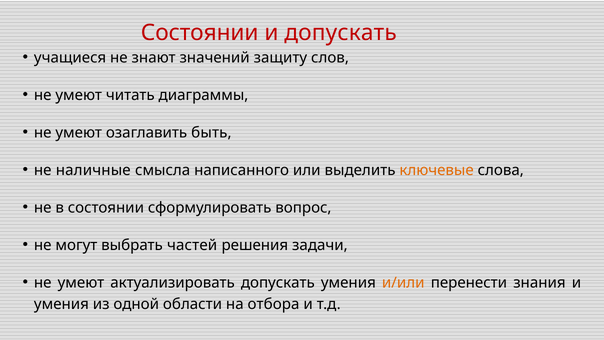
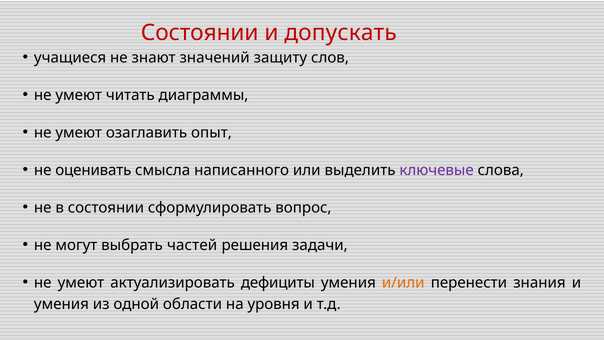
быть: быть -> опыт
наличные: наличные -> оценивать
ключевые colour: orange -> purple
актуализировать допускать: допускать -> дефициты
отбора: отбора -> уровня
